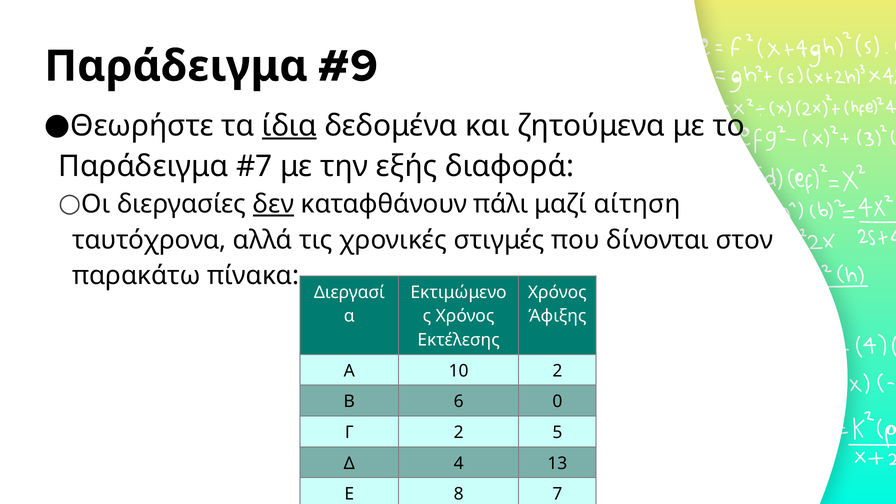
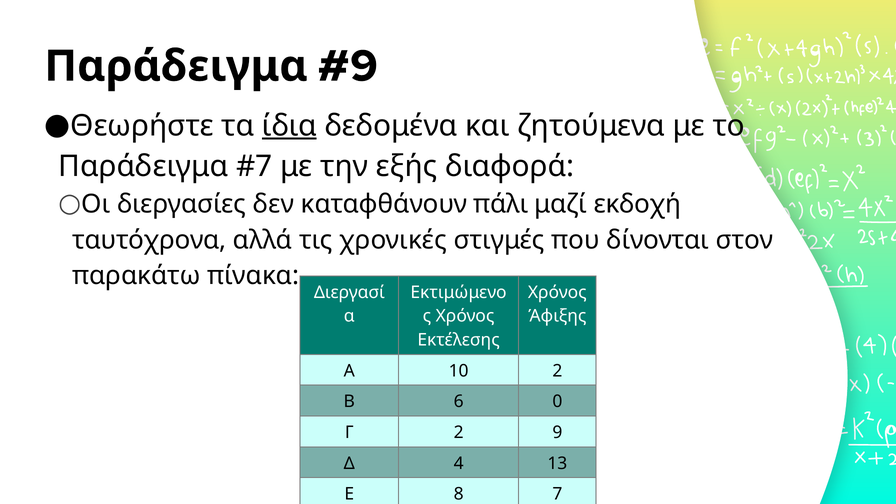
δεν underline: present -> none
αίτηση: αίτηση -> εκδοχή
2 5: 5 -> 9
